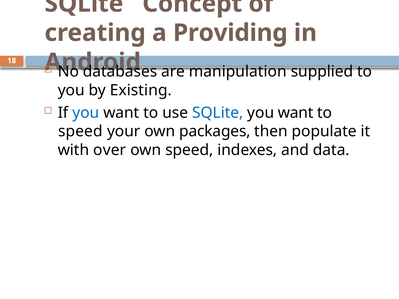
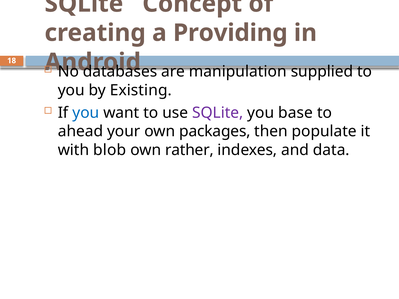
SQLite at (218, 113) colour: blue -> purple
want at (296, 113): want -> base
speed at (80, 131): speed -> ahead
over: over -> blob
own speed: speed -> rather
